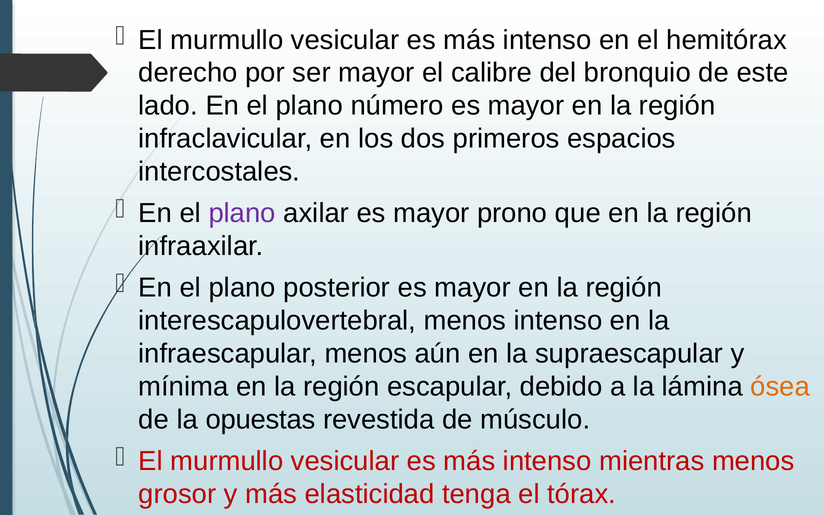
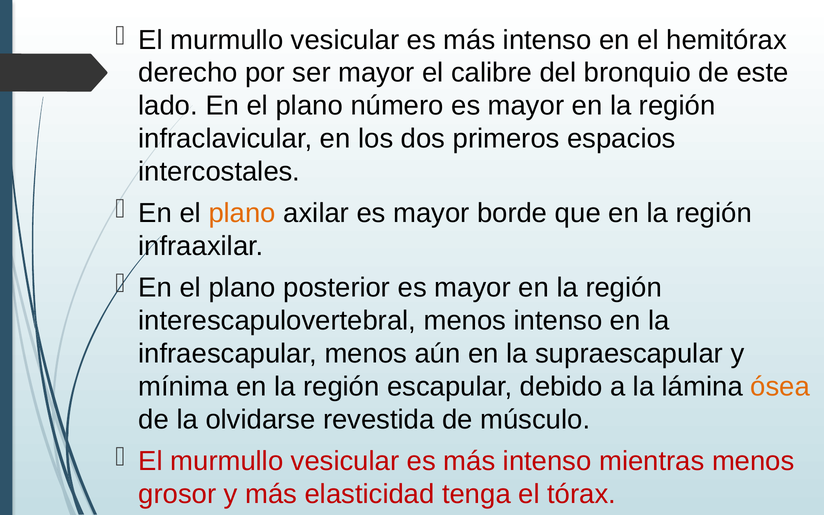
plano at (242, 213) colour: purple -> orange
prono: prono -> borde
opuestas: opuestas -> olvidarse
